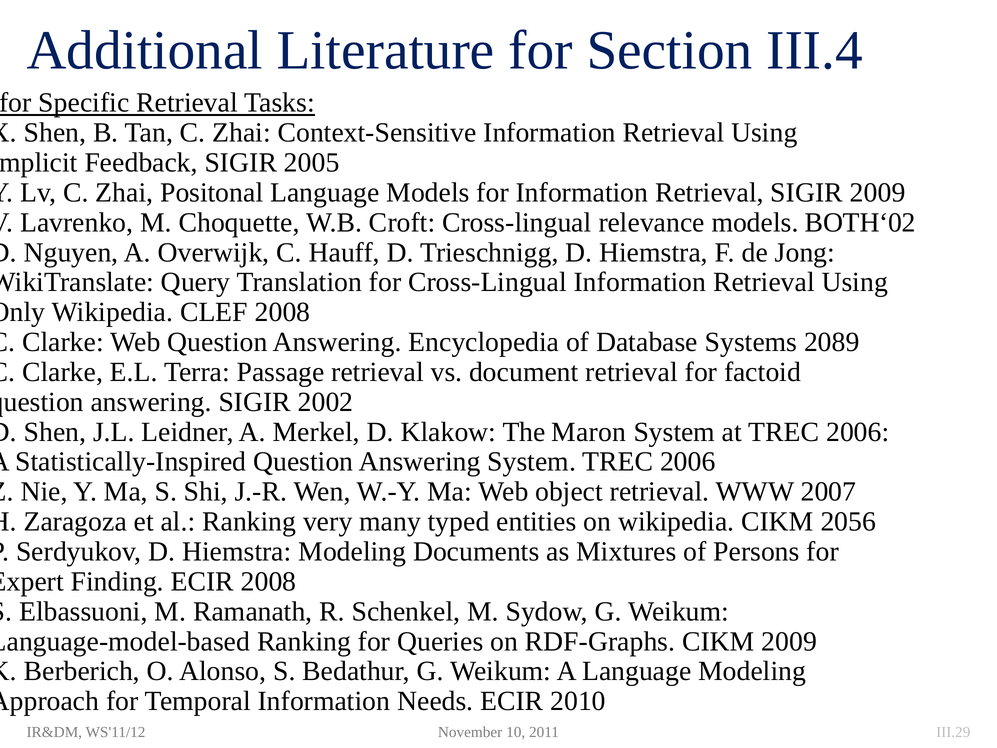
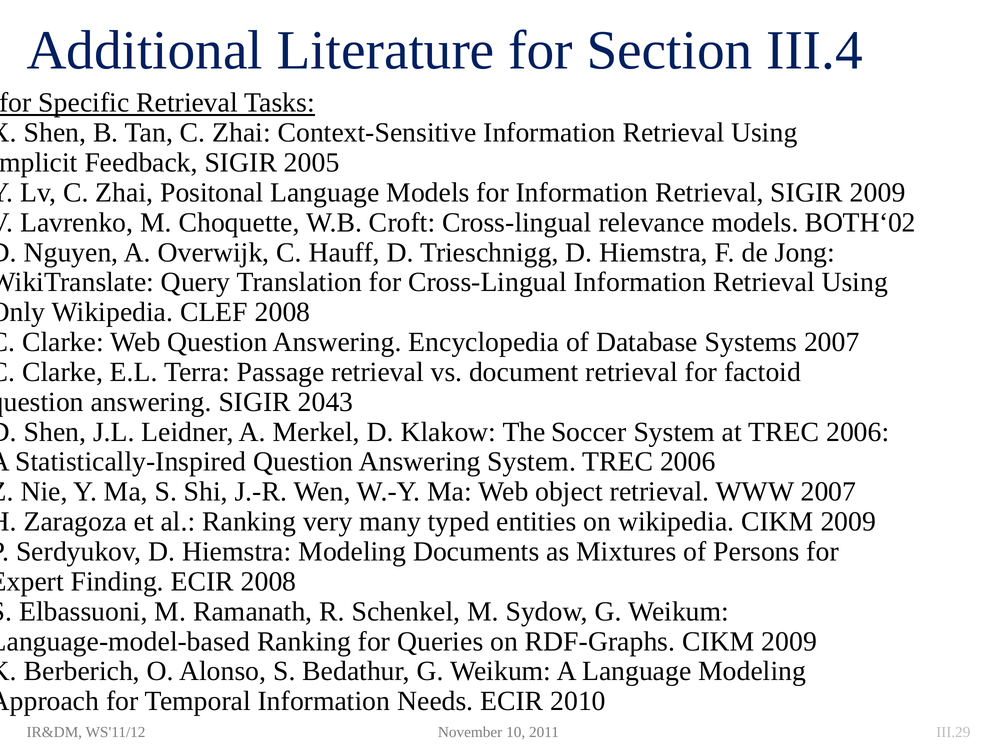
Systems 2089: 2089 -> 2007
2002: 2002 -> 2043
Maron: Maron -> Soccer
wikipedia CIKM 2056: 2056 -> 2009
